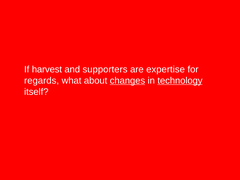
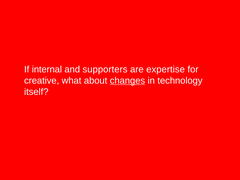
harvest: harvest -> internal
regards: regards -> creative
technology underline: present -> none
